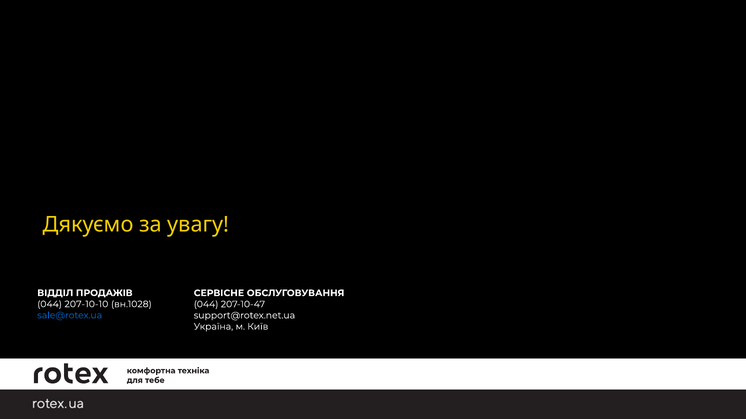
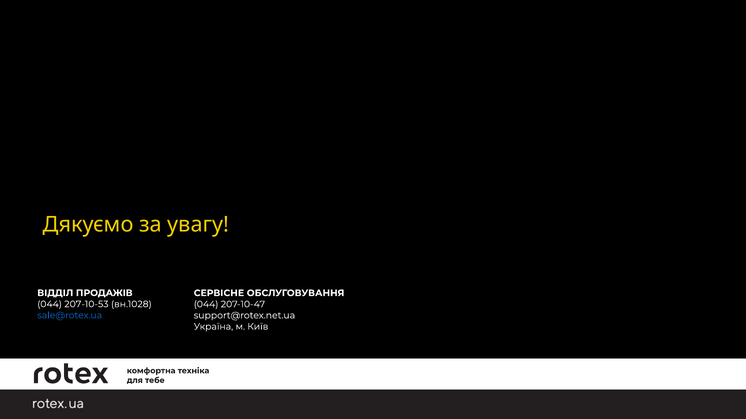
207-10-10: 207-10-10 -> 207-10-53
